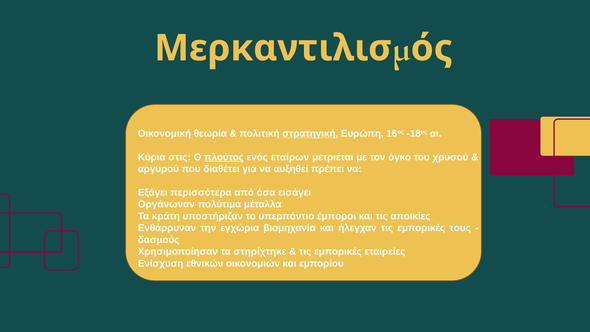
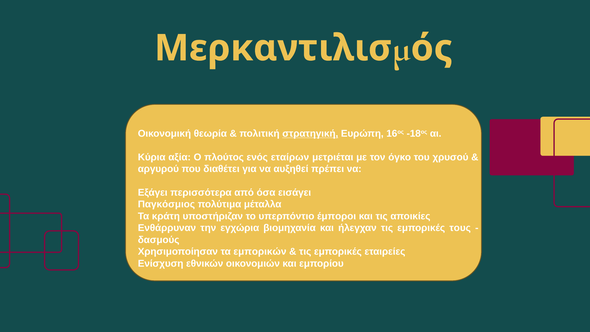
στις: στις -> αξία
πλούτος underline: present -> none
Οργάνωναν: Οργάνωναν -> Παγκόσμιος
στηρίχτηκε: στηρίχτηκε -> εμπορικών
